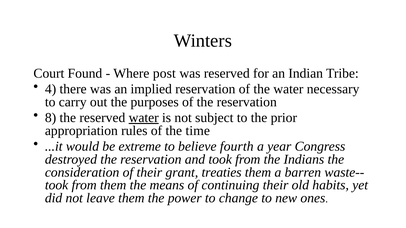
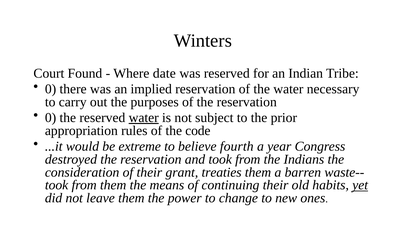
post: post -> date
4 at (51, 89): 4 -> 0
8 at (51, 118): 8 -> 0
time: time -> code
yet underline: none -> present
